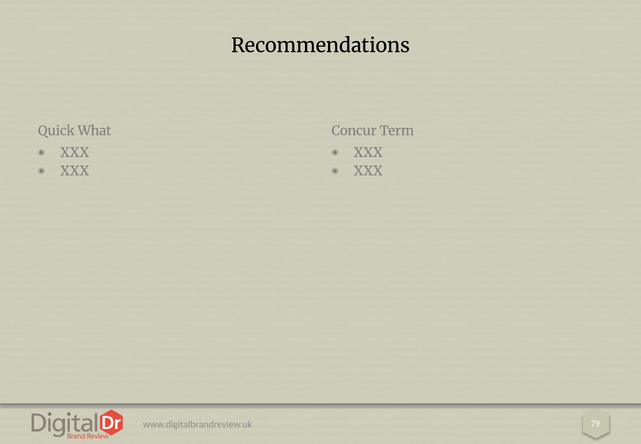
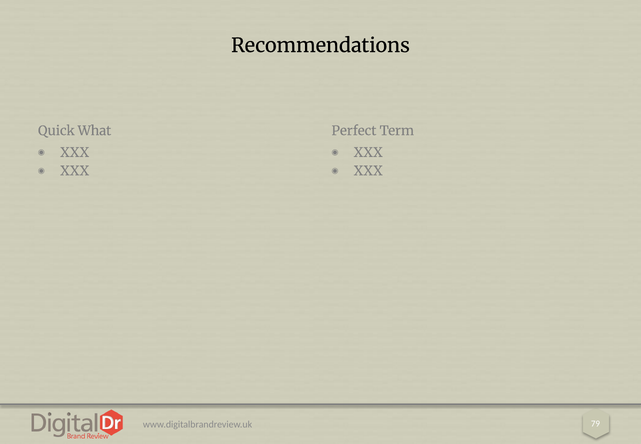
Concur: Concur -> Perfect
